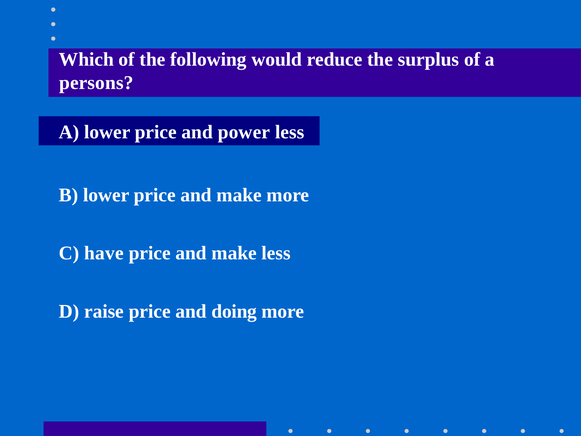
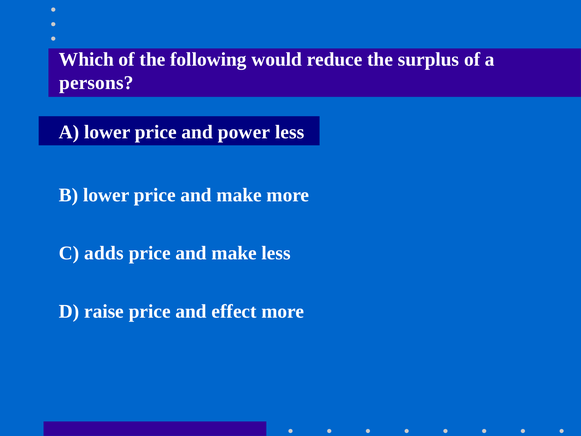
have: have -> adds
doing: doing -> effect
